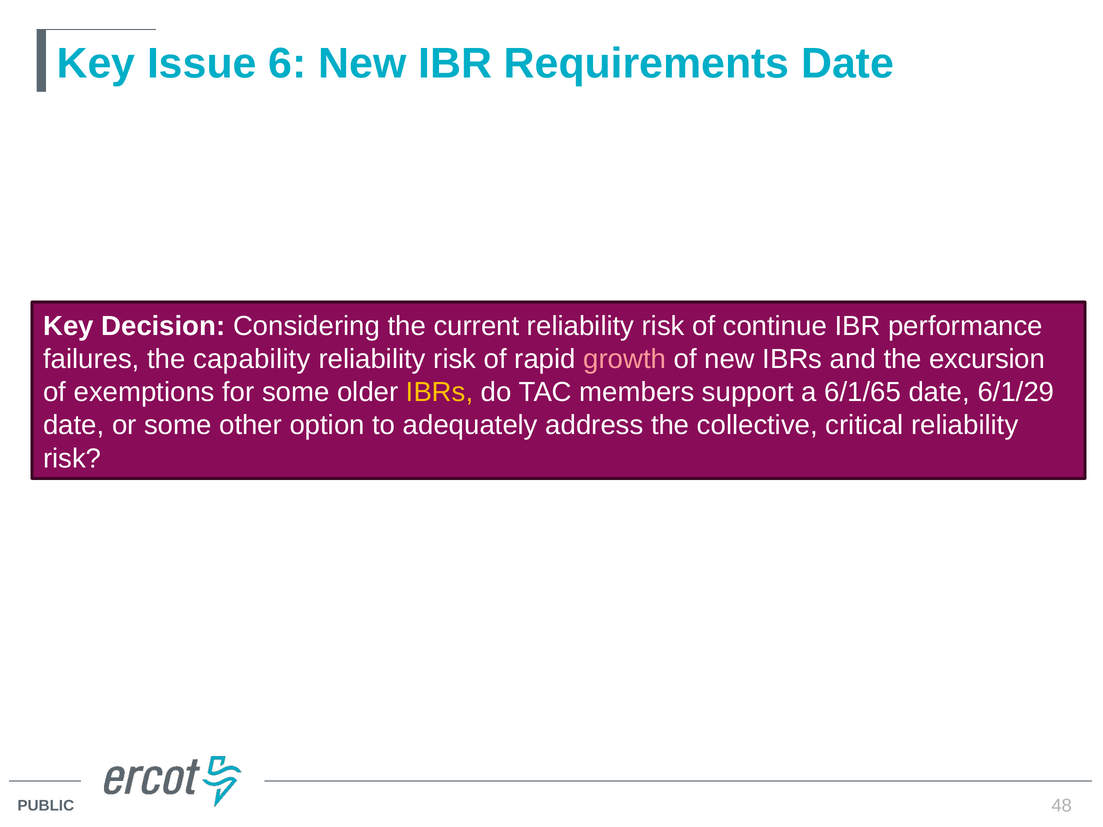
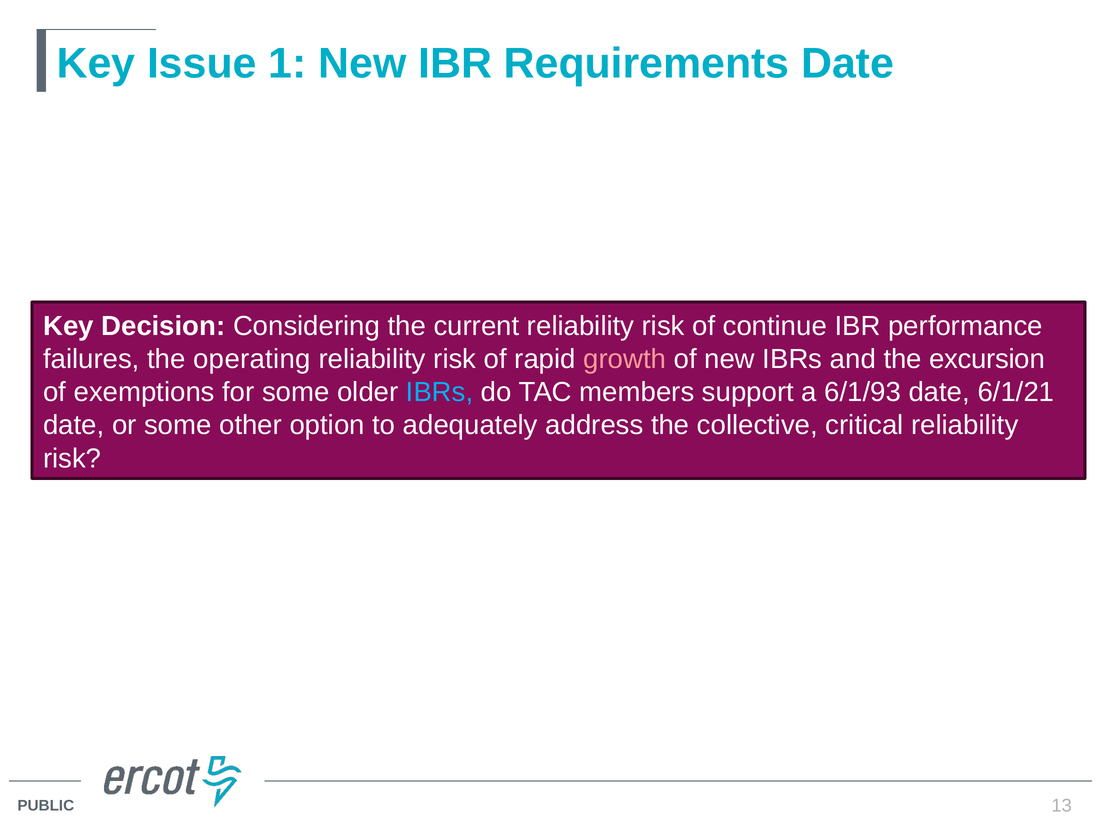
6: 6 -> 1
capability: capability -> operating
IBRs at (440, 392) colour: yellow -> light blue
6/1/65: 6/1/65 -> 6/1/93
6/1/29: 6/1/29 -> 6/1/21
48: 48 -> 13
